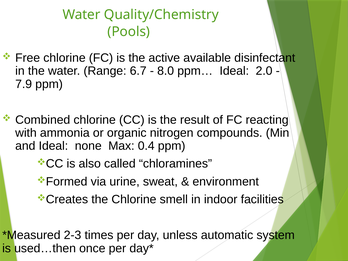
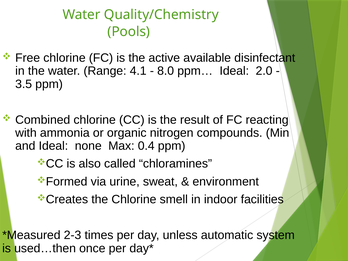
6.7: 6.7 -> 4.1
7.9: 7.9 -> 3.5
